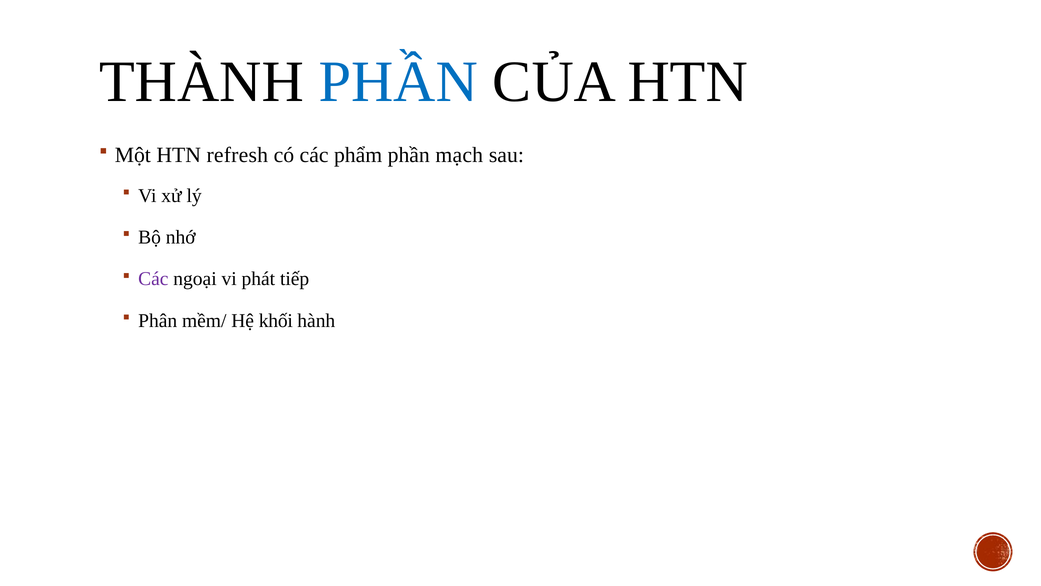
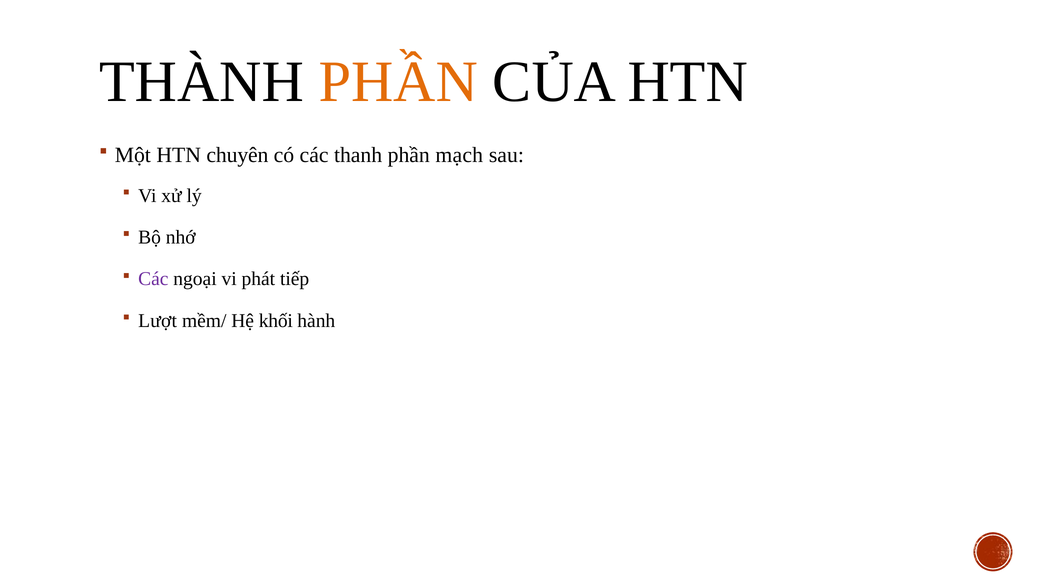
PHẦN at (398, 82) colour: blue -> orange
refresh: refresh -> chuyên
phẩm: phẩm -> thanh
Phân: Phân -> Lượt
